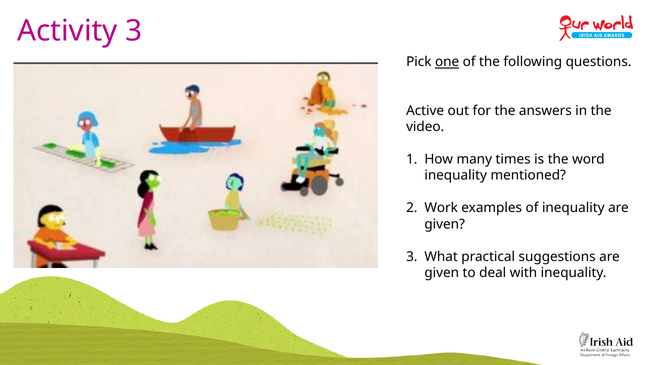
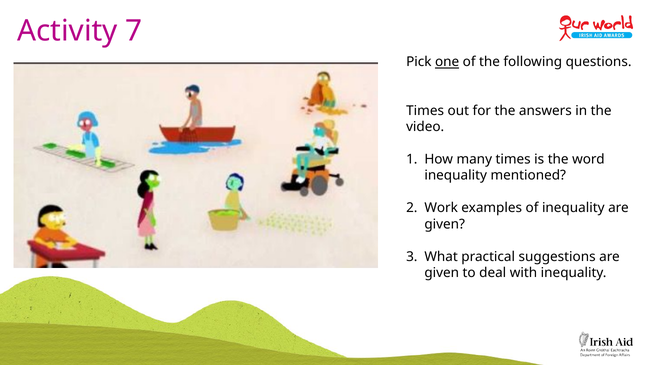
Activity 3: 3 -> 7
Active at (425, 111): Active -> Times
